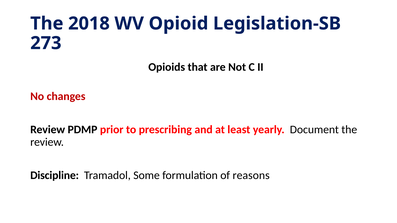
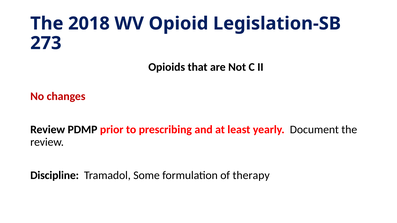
reasons: reasons -> therapy
